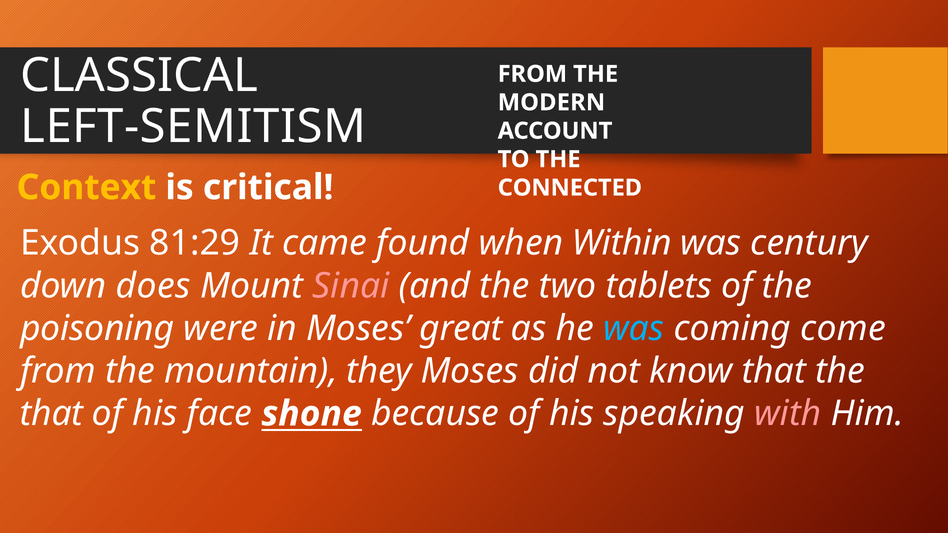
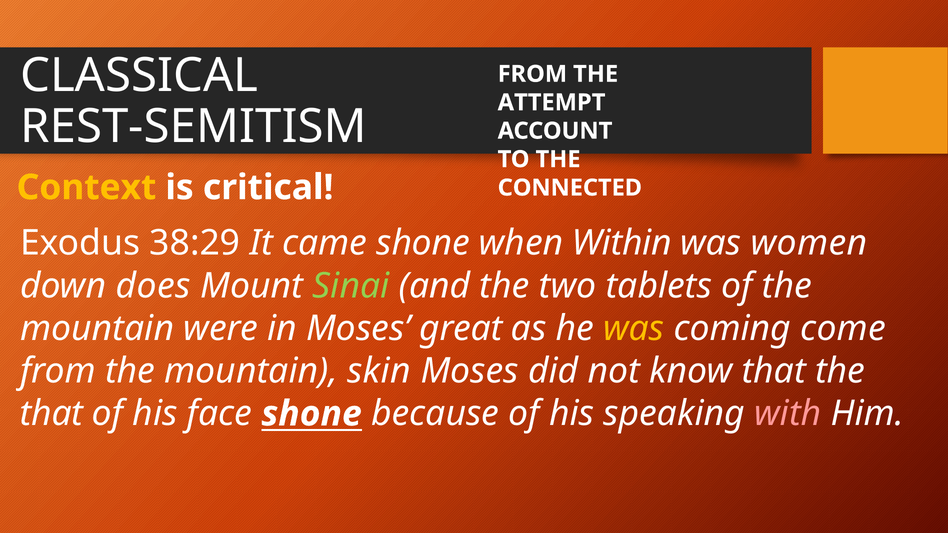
MODERN: MODERN -> ATTEMPT
LEFT-SEMITISM: LEFT-SEMITISM -> REST-SEMITISM
81:29: 81:29 -> 38:29
came found: found -> shone
century: century -> women
Sinai colour: pink -> light green
poisoning at (97, 329): poisoning -> mountain
was at (634, 329) colour: light blue -> yellow
they: they -> skin
